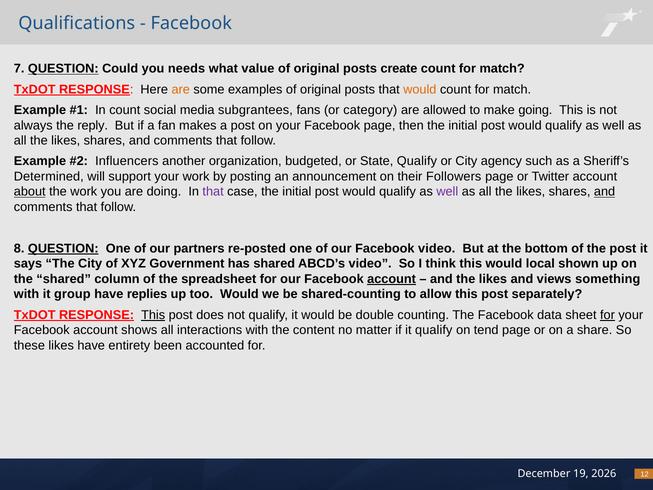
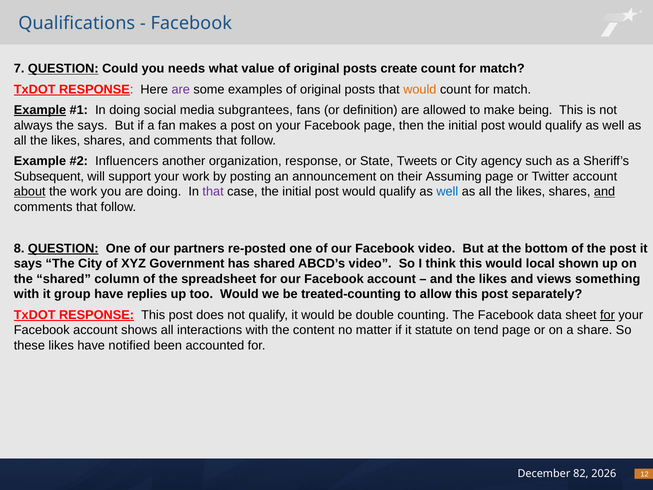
are at (181, 89) colour: orange -> purple
Example at (40, 110) underline: none -> present
In count: count -> doing
category: category -> definition
going: going -> being
the reply: reply -> says
organization budgeted: budgeted -> response
State Qualify: Qualify -> Tweets
Determined: Determined -> Subsequent
Followers: Followers -> Assuming
well at (447, 192) colour: purple -> blue
account at (392, 279) underline: present -> none
shared-counting: shared-counting -> treated-counting
This at (153, 315) underline: present -> none
it qualify: qualify -> statute
entirety: entirety -> notified
19: 19 -> 82
